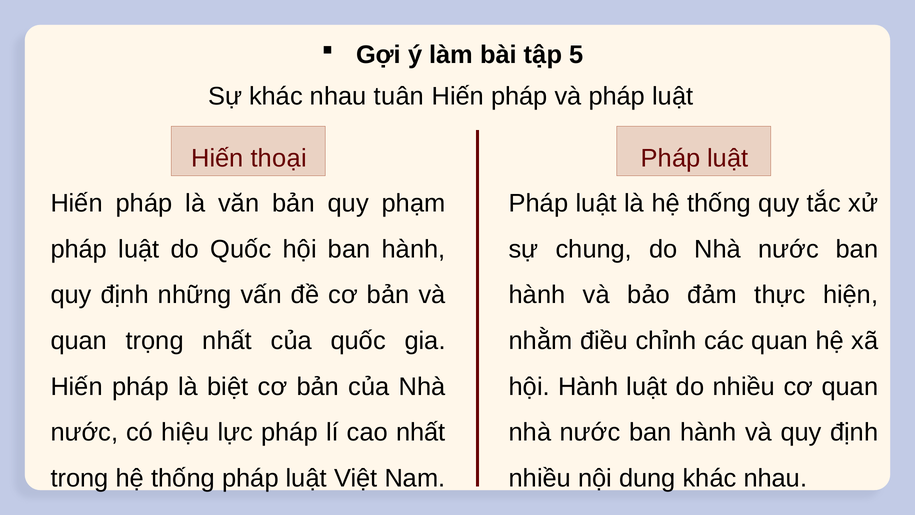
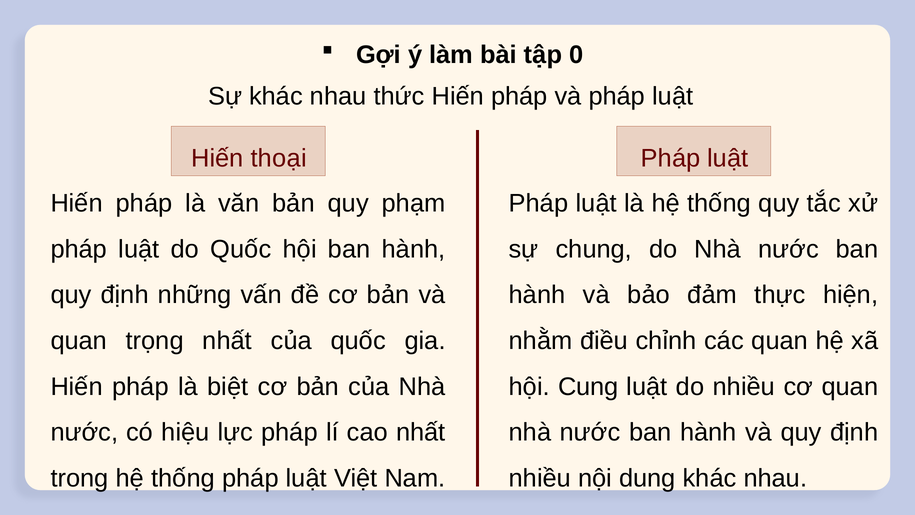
5: 5 -> 0
tuân: tuân -> thức
hội Hành: Hành -> Cung
